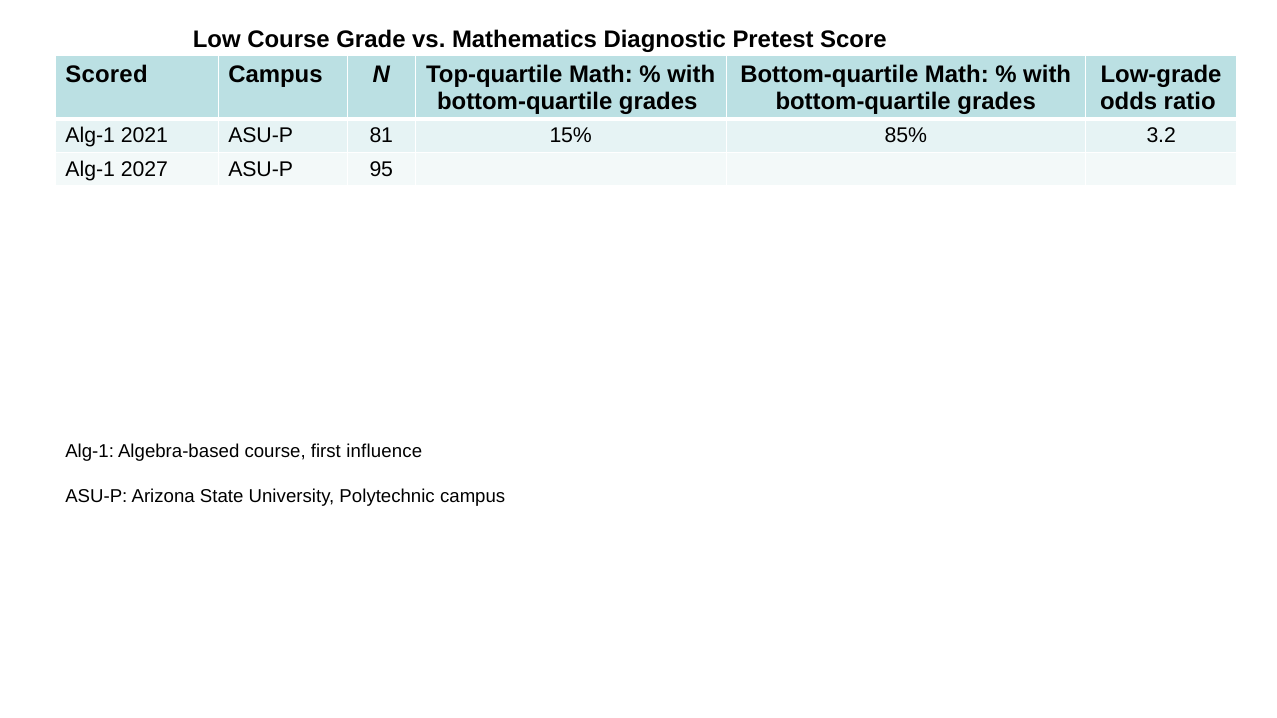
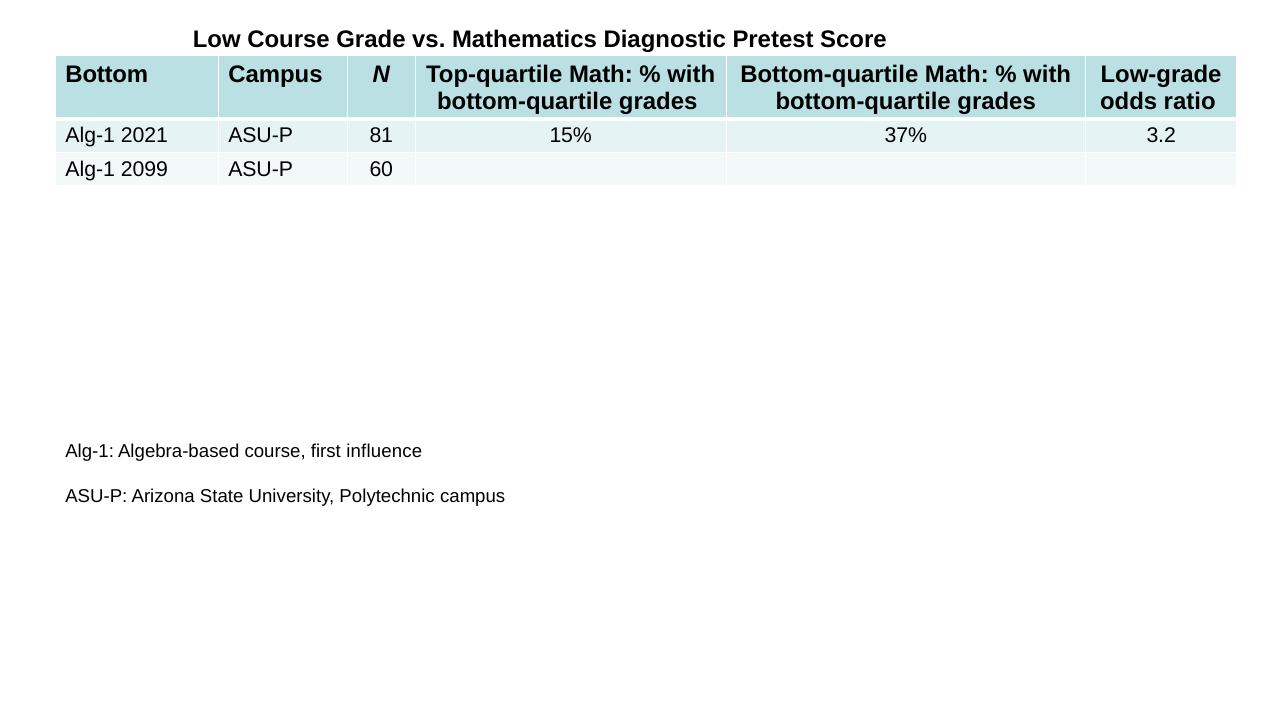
Scored: Scored -> Bottom
85%: 85% -> 37%
2027: 2027 -> 2099
95: 95 -> 60
